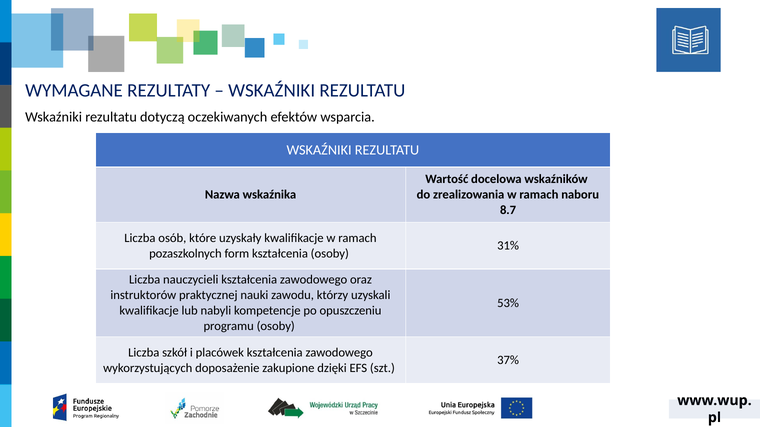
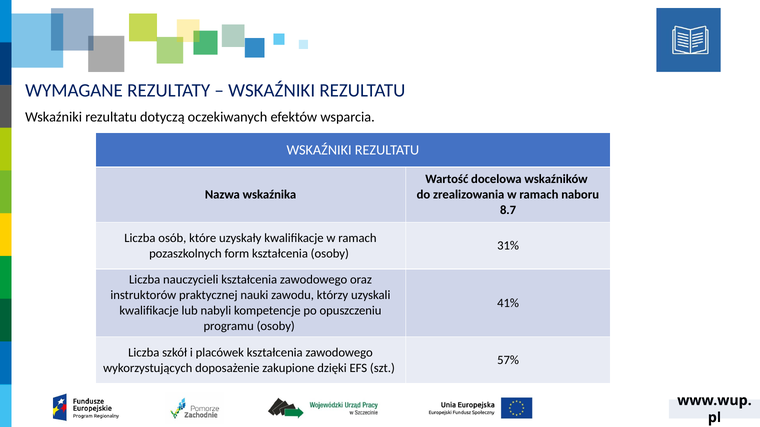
53%: 53% -> 41%
37%: 37% -> 57%
